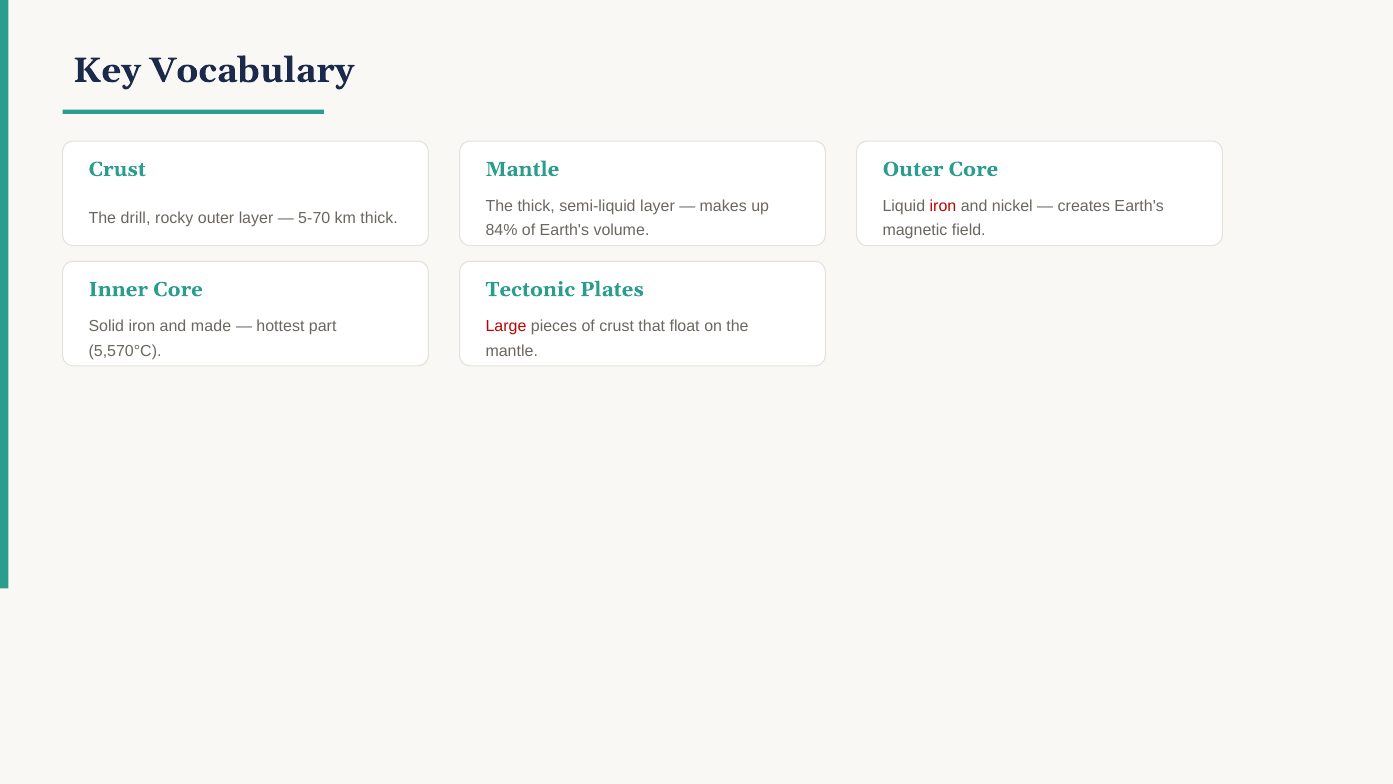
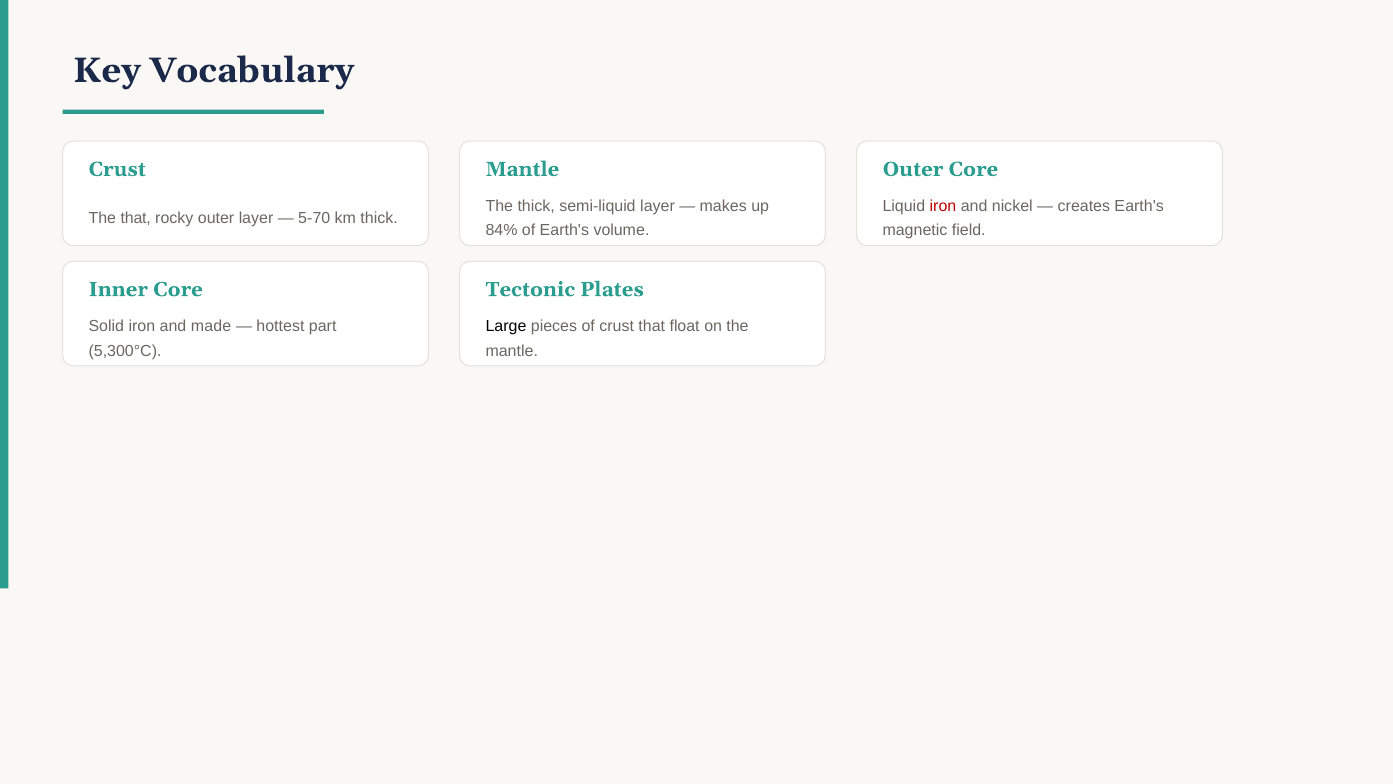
The drill: drill -> that
Large colour: red -> black
5,570°C: 5,570°C -> 5,300°C
